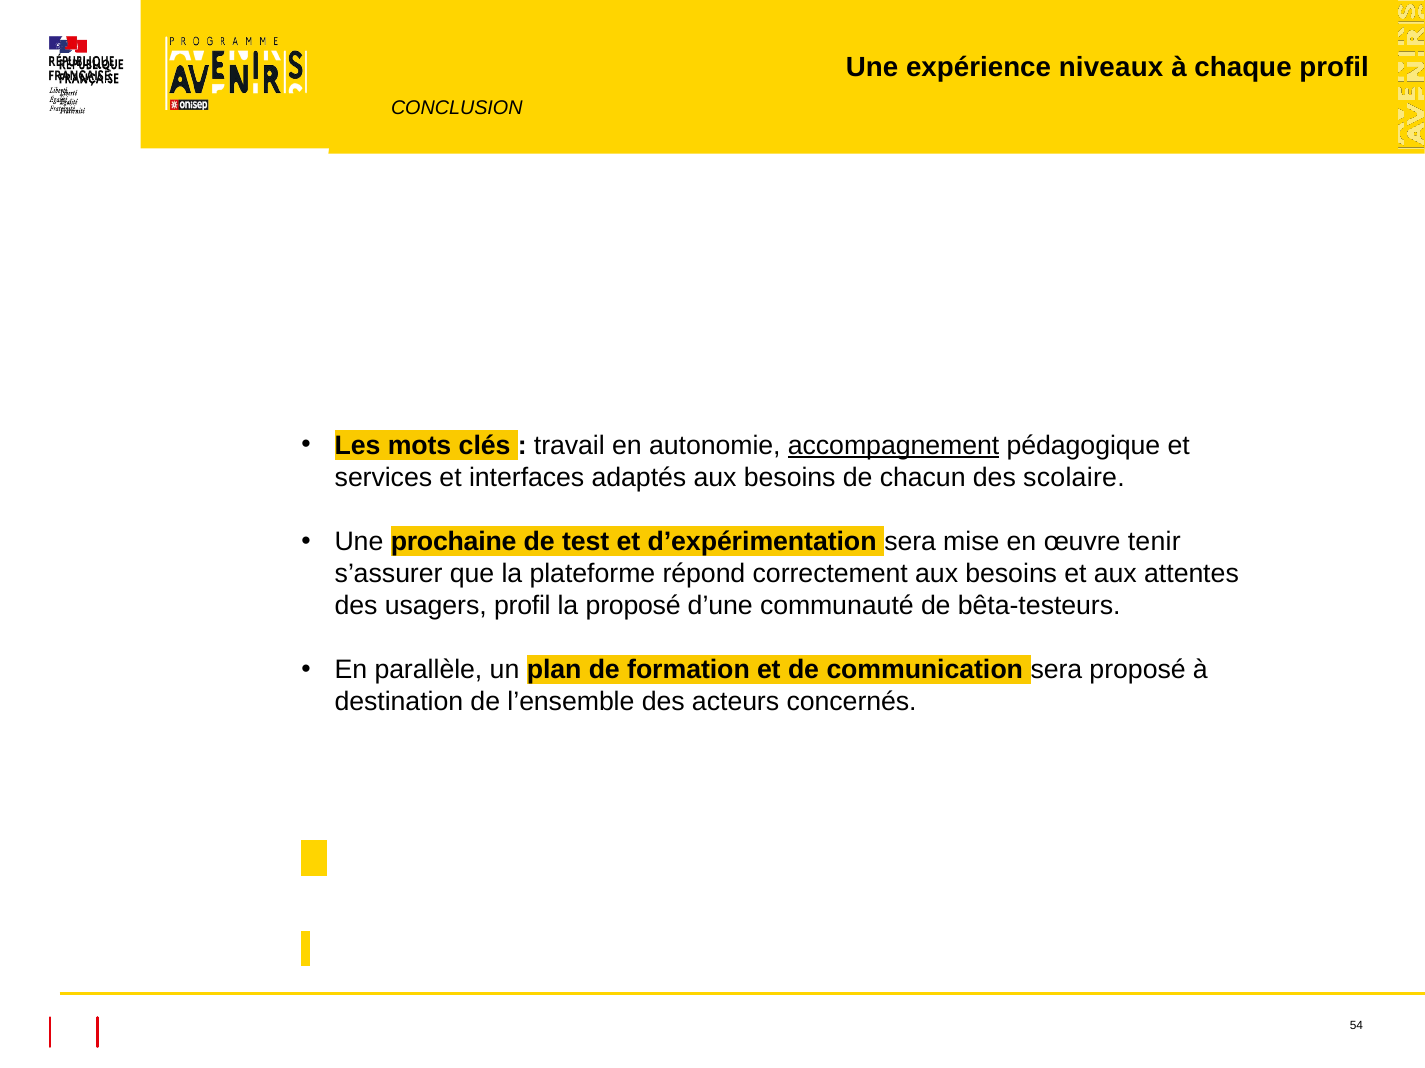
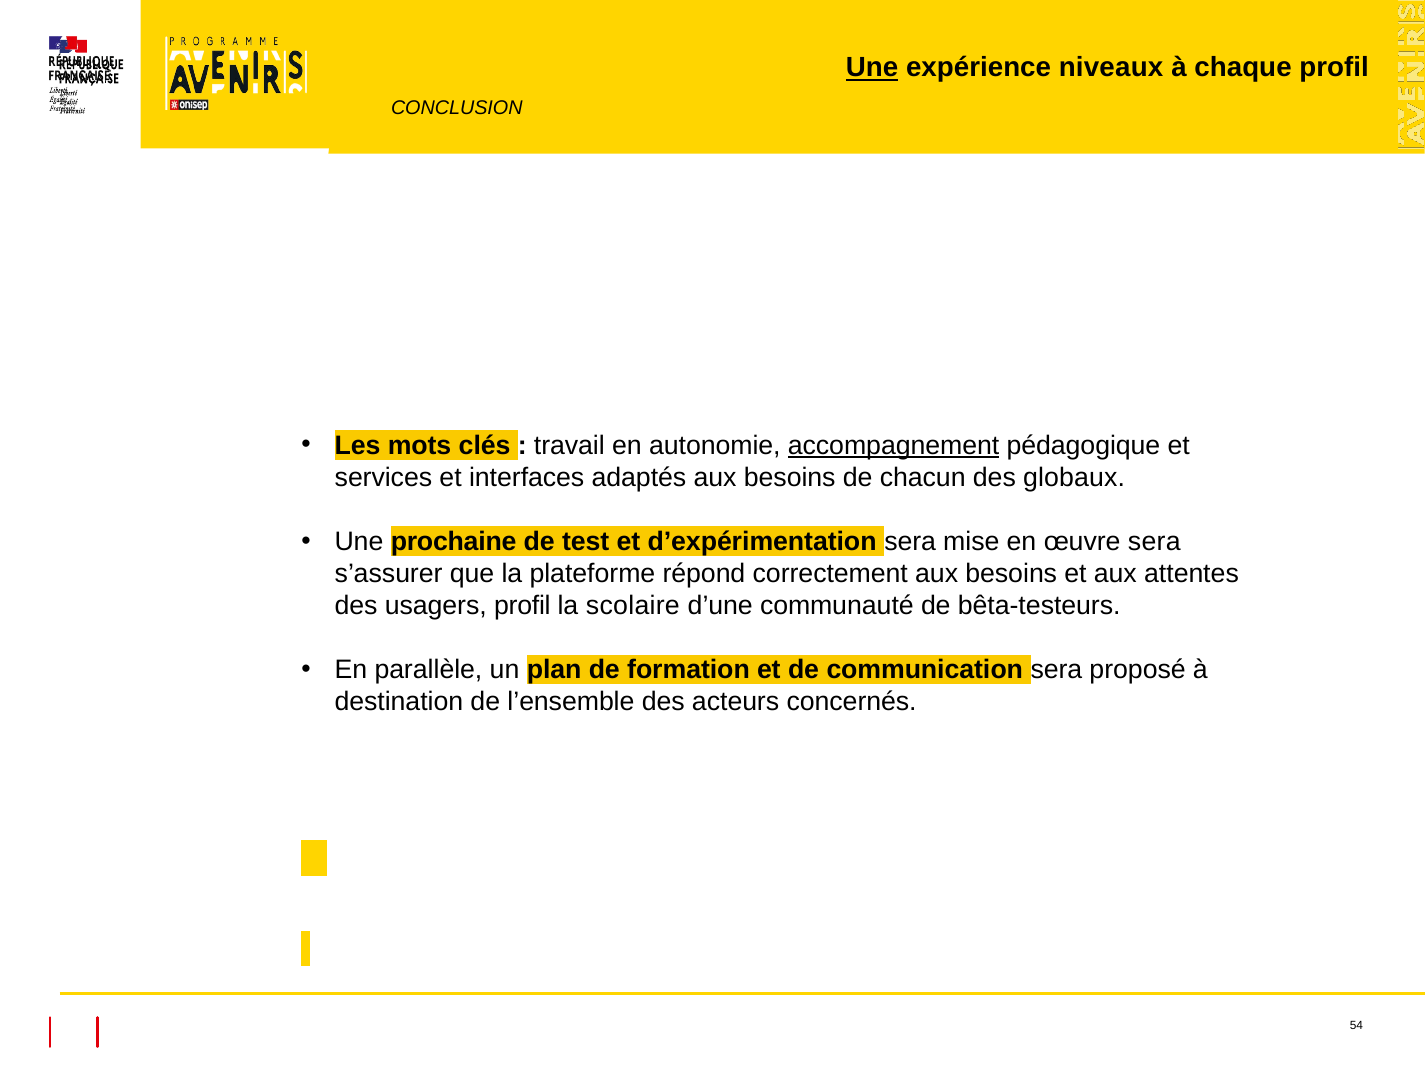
Une at (872, 68) underline: none -> present
scolaire: scolaire -> globaux
œuvre tenir: tenir -> sera
la proposé: proposé -> scolaire
